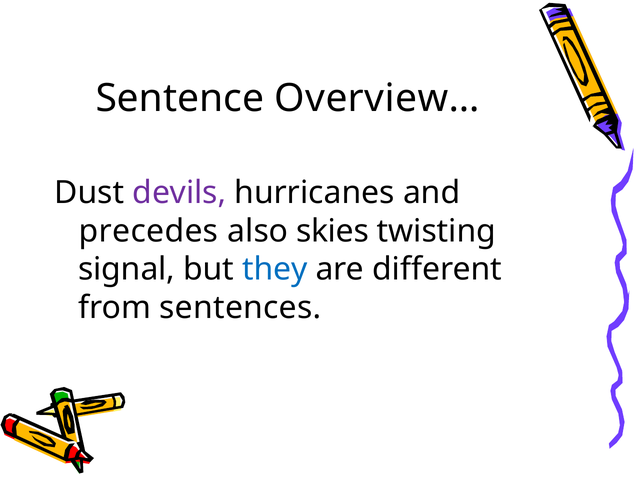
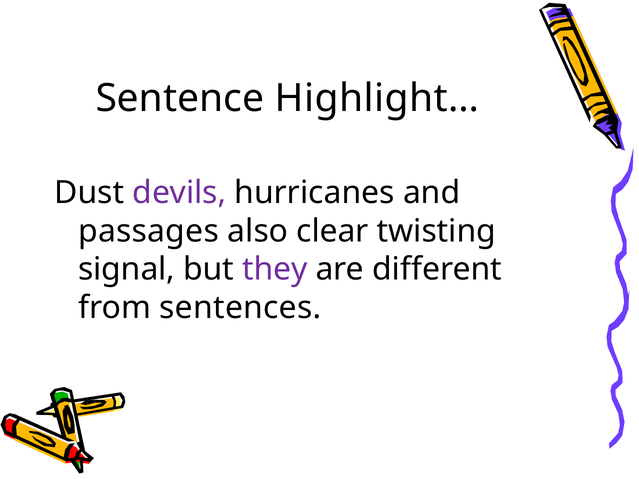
Overview…: Overview… -> Highlight…
precedes: precedes -> passages
skies: skies -> clear
they colour: blue -> purple
